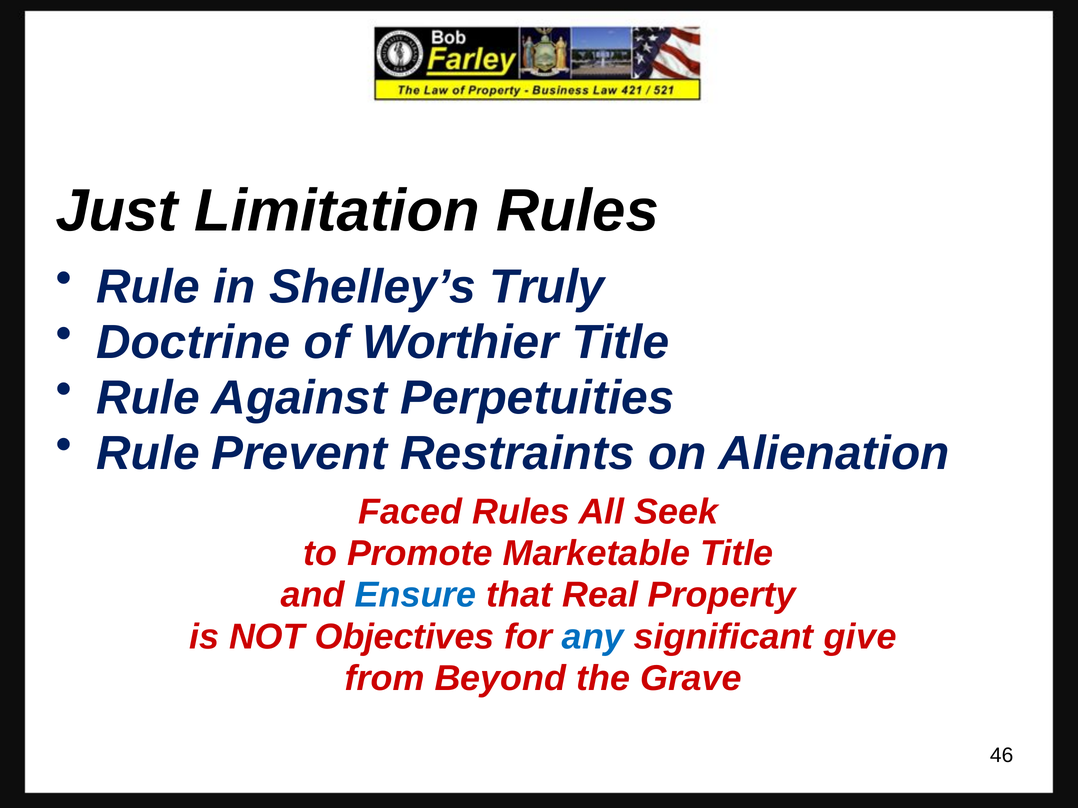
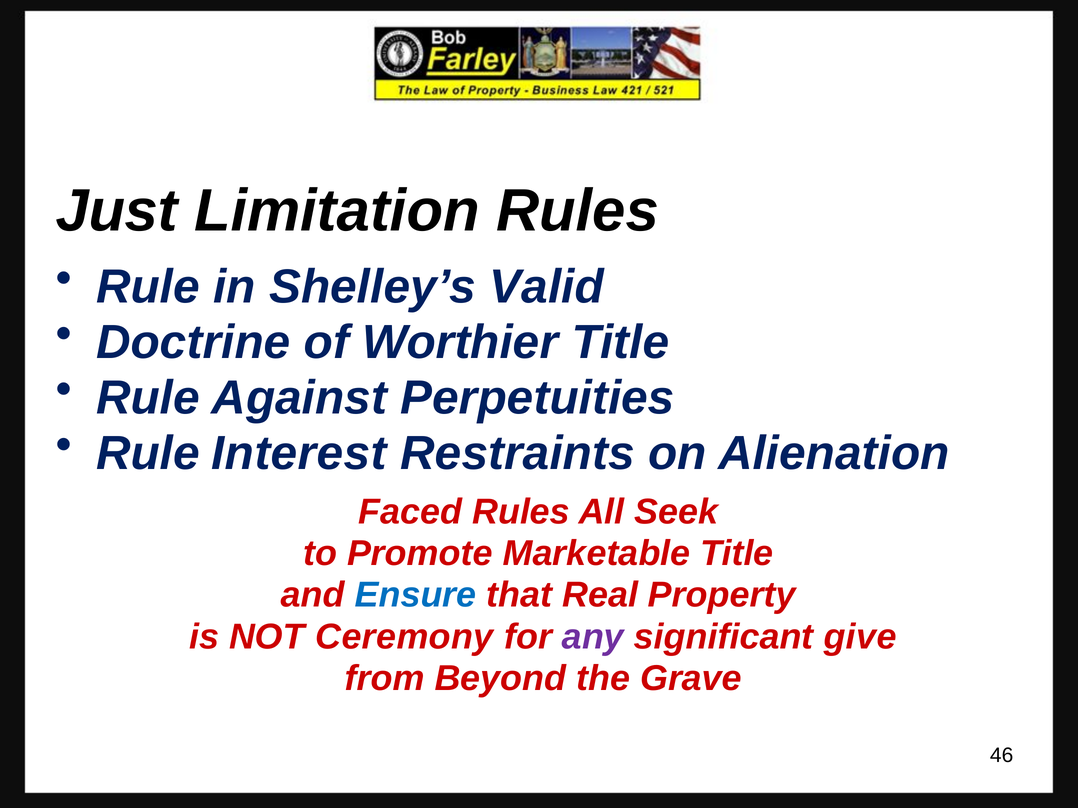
Truly: Truly -> Valid
Prevent: Prevent -> Interest
Objectives: Objectives -> Ceremony
any colour: blue -> purple
